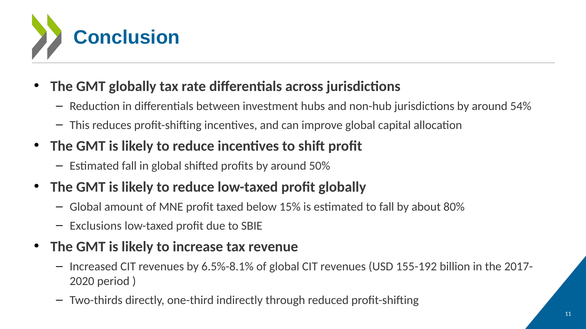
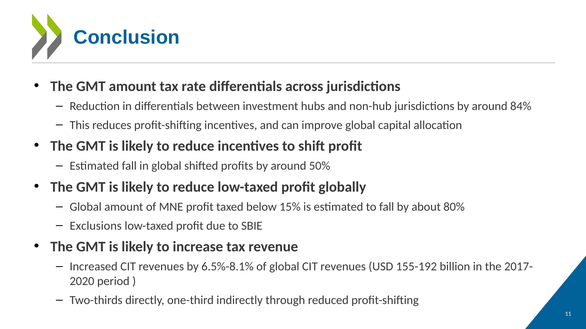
GMT globally: globally -> amount
54%: 54% -> 84%
